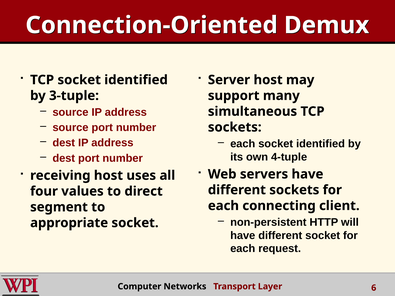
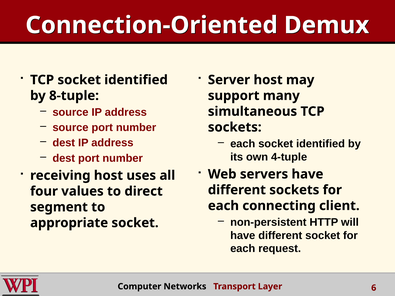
3-tuple: 3-tuple -> 8-tuple
